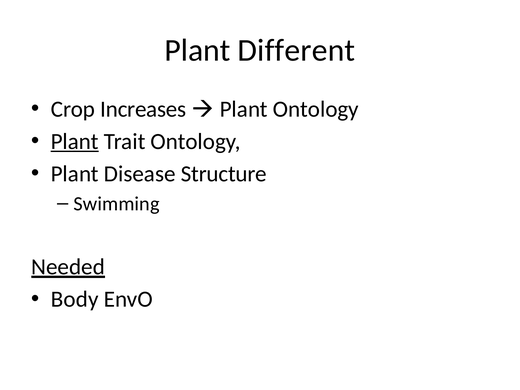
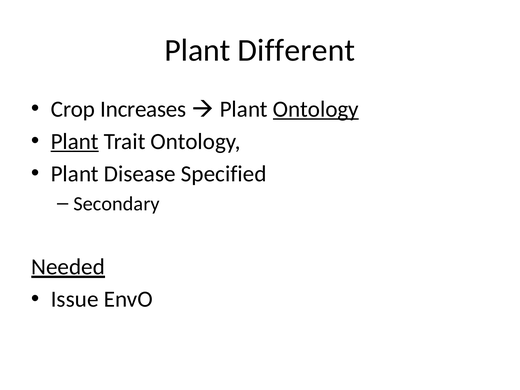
Ontology at (316, 109) underline: none -> present
Structure: Structure -> Specified
Swimming: Swimming -> Secondary
Body: Body -> Issue
